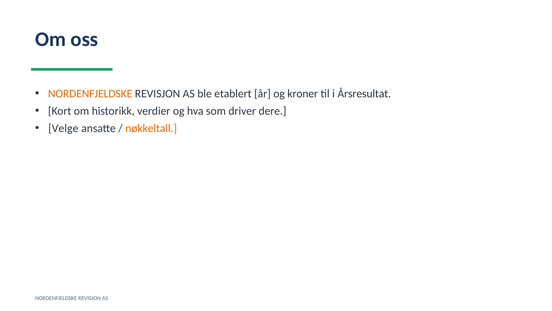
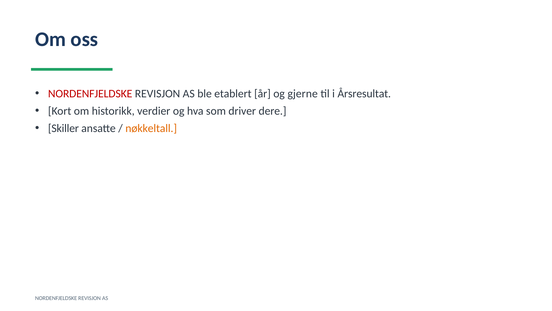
NORDENFJELDSKE at (90, 93) colour: orange -> red
kroner: kroner -> gjerne
Velge: Velge -> Skiller
